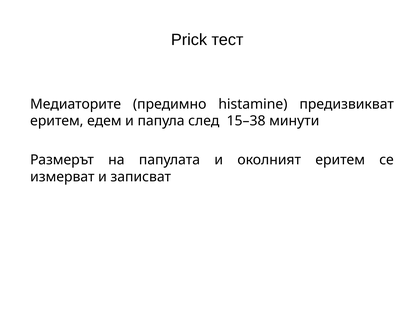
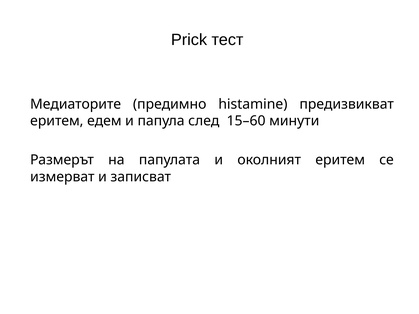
15–38: 15–38 -> 15–60
